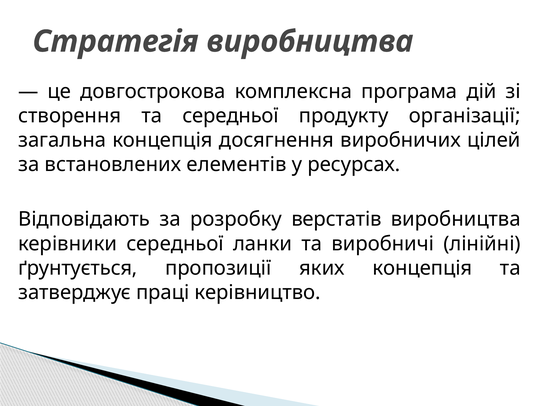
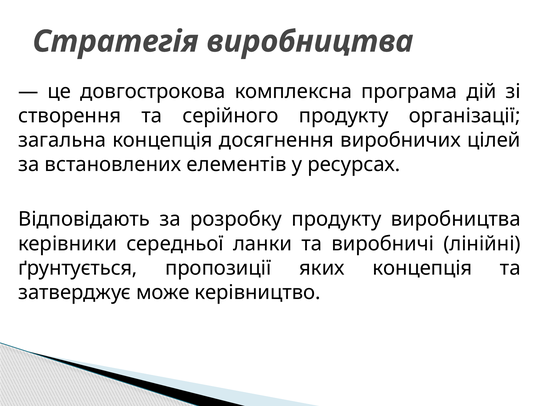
та середньої: середньої -> серійного
розробку верстатів: верстатів -> продукту
праці: праці -> може
